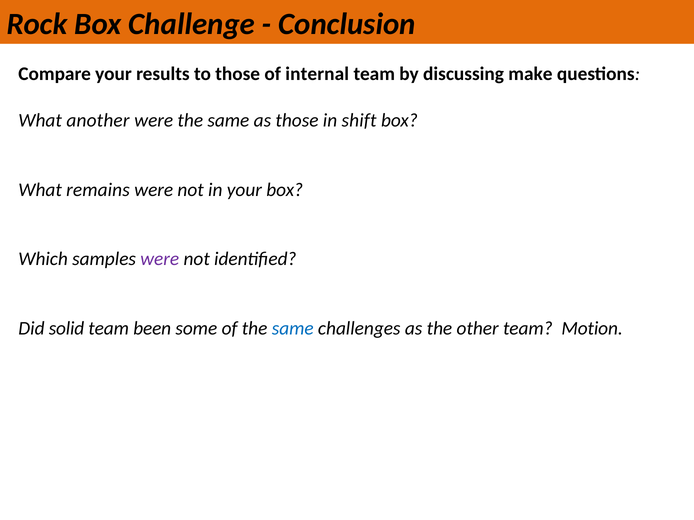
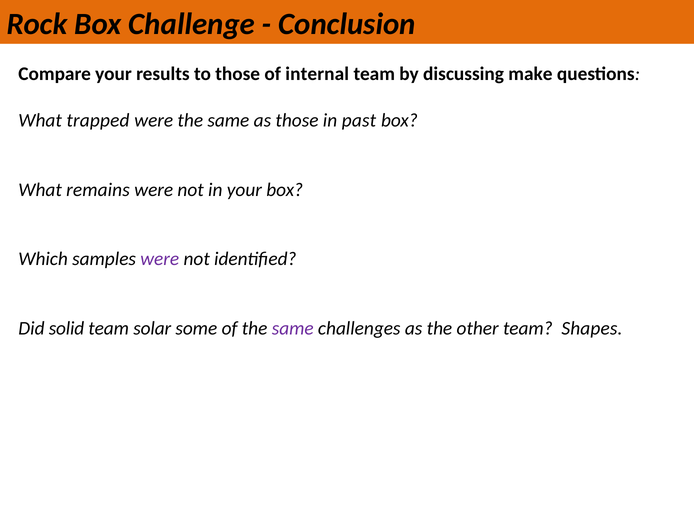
another: another -> trapped
shift: shift -> past
been: been -> solar
same at (293, 329) colour: blue -> purple
Motion: Motion -> Shapes
